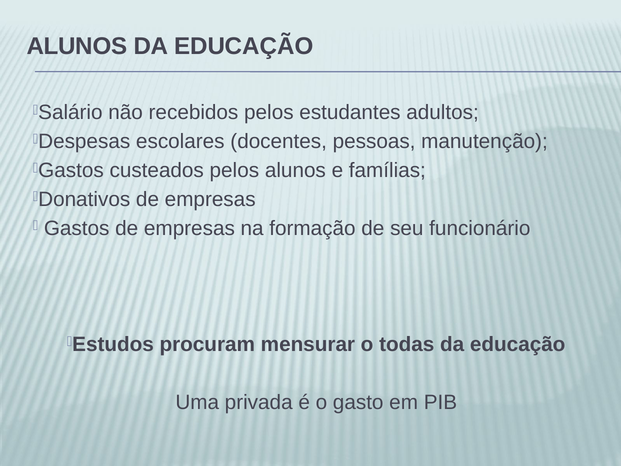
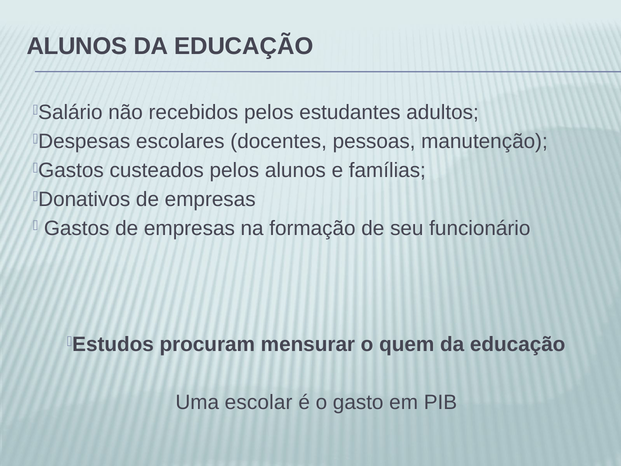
todas: todas -> quem
privada: privada -> escolar
